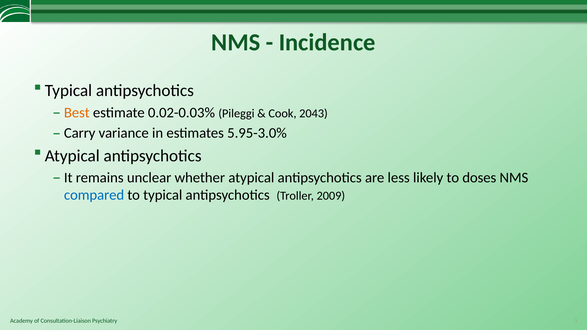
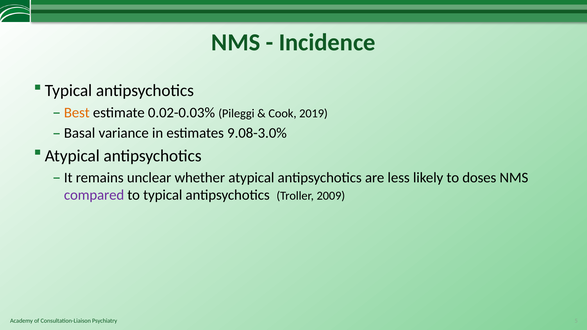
2043: 2043 -> 2019
Carry: Carry -> Basal
5.95-3.0%: 5.95-3.0% -> 9.08-3.0%
compared colour: blue -> purple
